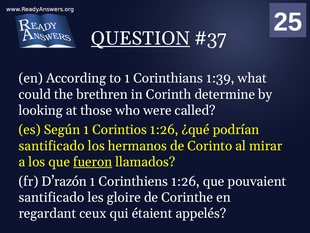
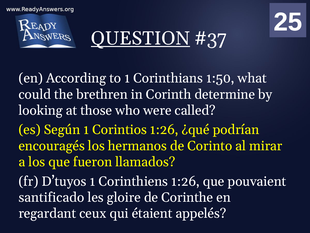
1:39: 1:39 -> 1:50
santificado at (52, 146): santificado -> encouragés
fueron underline: present -> none
D’razón: D’razón -> D’tuyos
